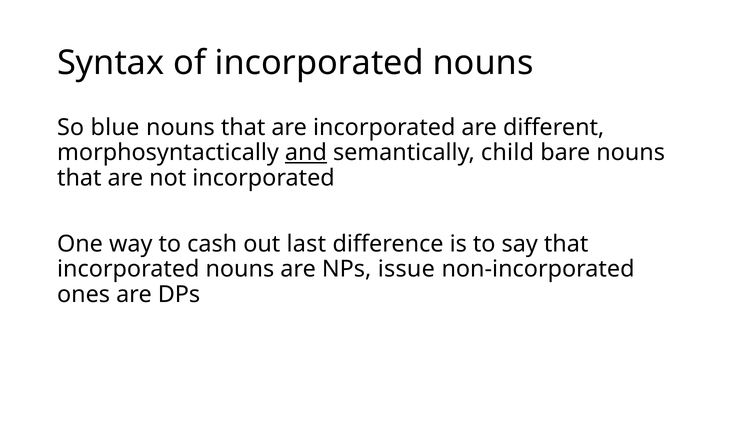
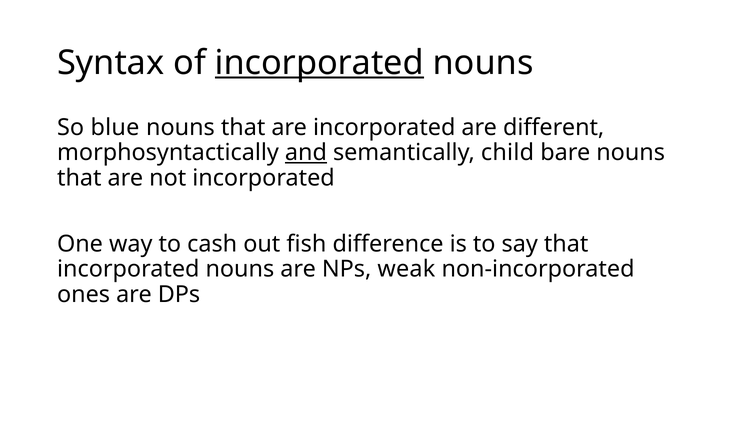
incorporated at (319, 63) underline: none -> present
last: last -> fish
issue: issue -> weak
